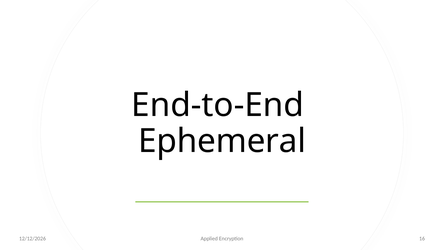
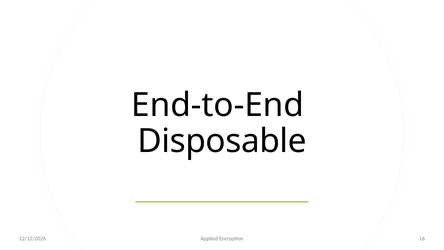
Ephemeral: Ephemeral -> Disposable
